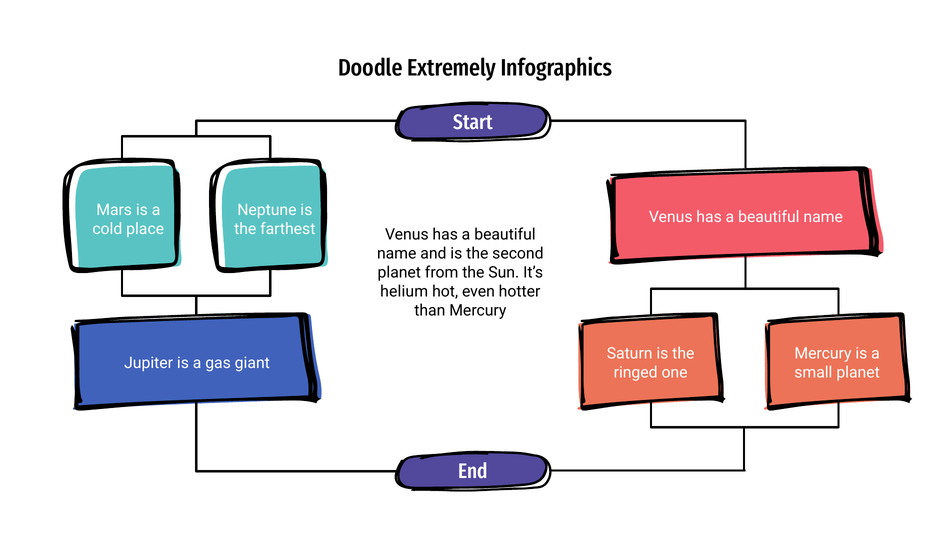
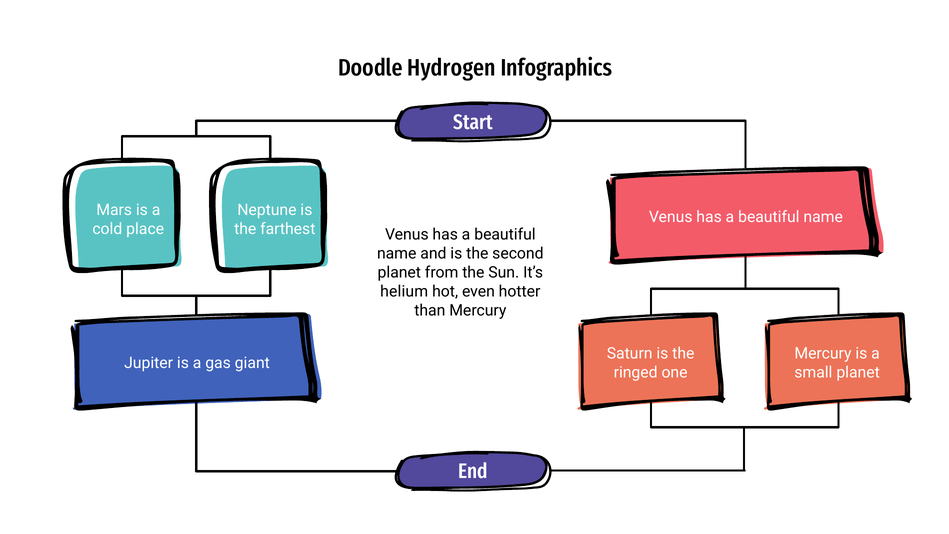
Extremely: Extremely -> Hydrogen
